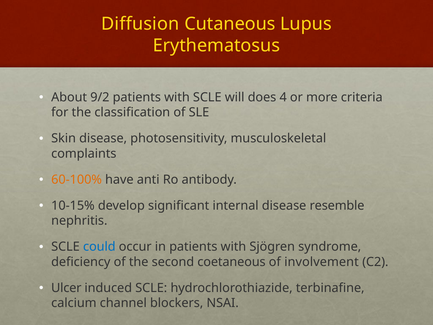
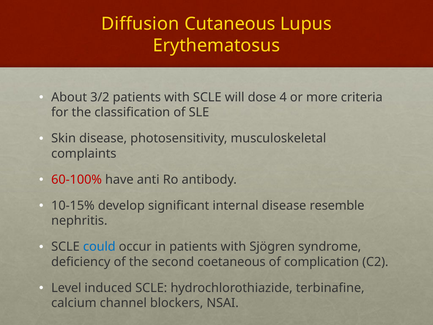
9/2: 9/2 -> 3/2
does: does -> dose
60-100% colour: orange -> red
involvement: involvement -> complication
Ulcer: Ulcer -> Level
